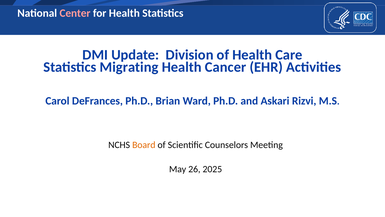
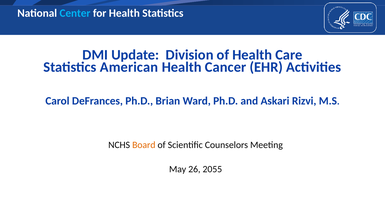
Center colour: pink -> light blue
Migrating: Migrating -> American
2025: 2025 -> 2055
